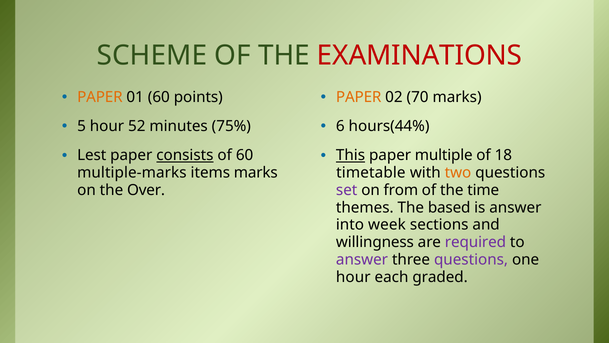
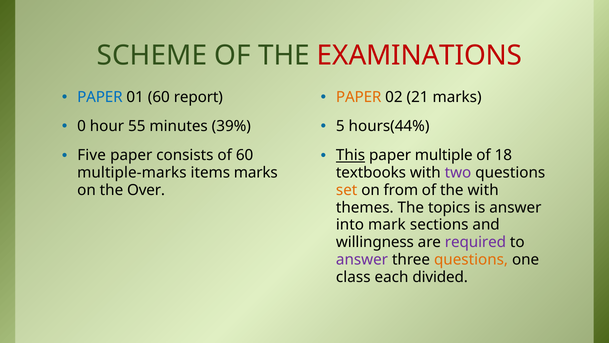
PAPER at (100, 97) colour: orange -> blue
points: points -> report
70: 70 -> 21
5: 5 -> 0
52: 52 -> 55
75%: 75% -> 39%
6: 6 -> 5
Lest: Lest -> Five
consists underline: present -> none
timetable: timetable -> textbooks
two colour: orange -> purple
set colour: purple -> orange
the time: time -> with
based: based -> topics
week: week -> mark
questions at (471, 259) colour: purple -> orange
hour at (353, 277): hour -> class
graded: graded -> divided
